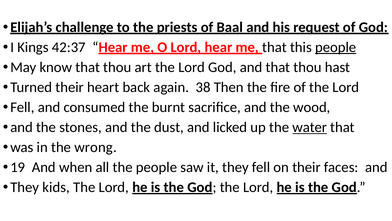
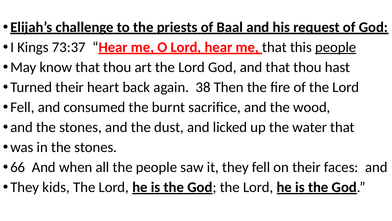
42:37: 42:37 -> 73:37
water underline: present -> none
in the wrong: wrong -> stones
19: 19 -> 66
